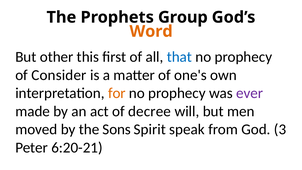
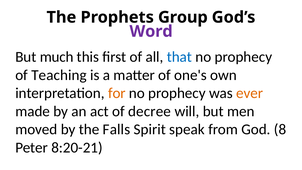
Word colour: orange -> purple
other: other -> much
Consider: Consider -> Teaching
ever colour: purple -> orange
Sons: Sons -> Falls
3: 3 -> 8
6:20-21: 6:20-21 -> 8:20-21
